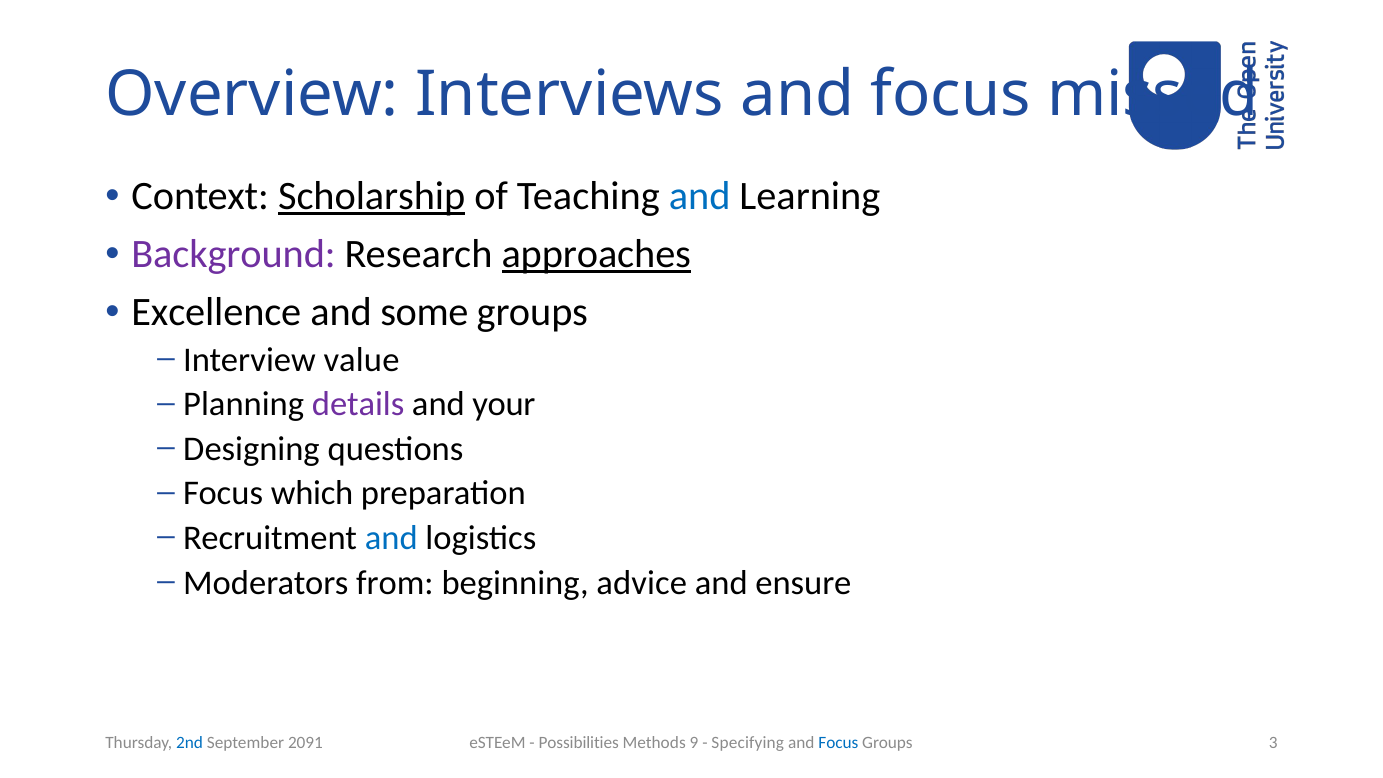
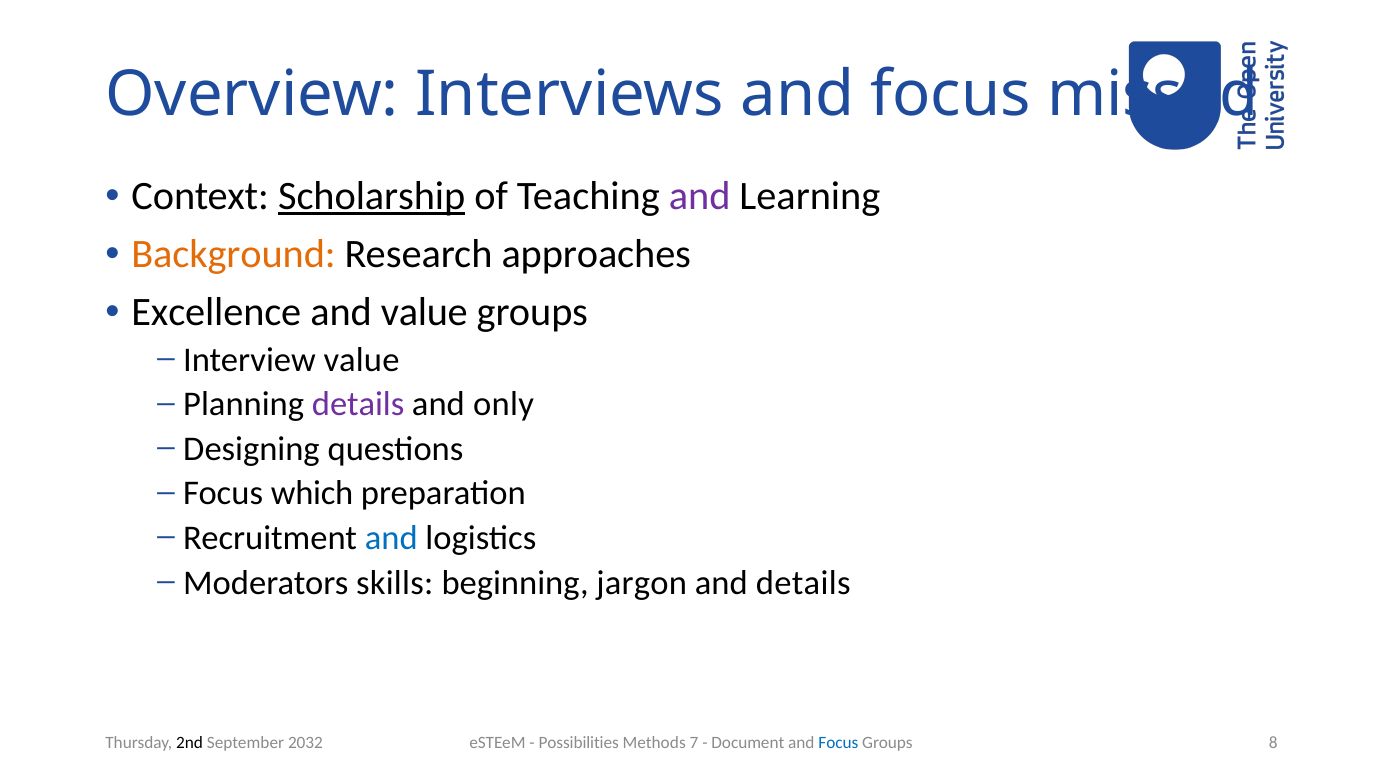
and at (700, 196) colour: blue -> purple
Background colour: purple -> orange
approaches underline: present -> none
and some: some -> value
your: your -> only
from: from -> skills
advice: advice -> jargon
and ensure: ensure -> details
9: 9 -> 7
Specifying: Specifying -> Document
3: 3 -> 8
2nd colour: blue -> black
2091: 2091 -> 2032
